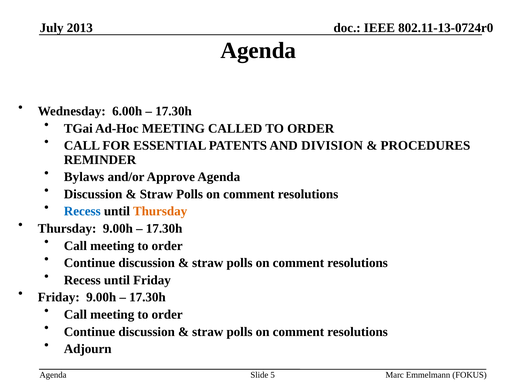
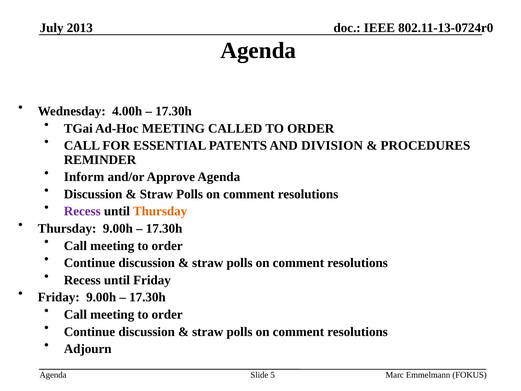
6.00h: 6.00h -> 4.00h
Bylaws: Bylaws -> Inform
Recess at (82, 211) colour: blue -> purple
